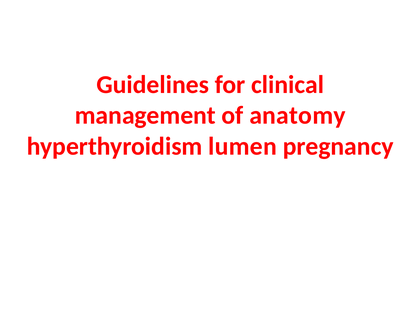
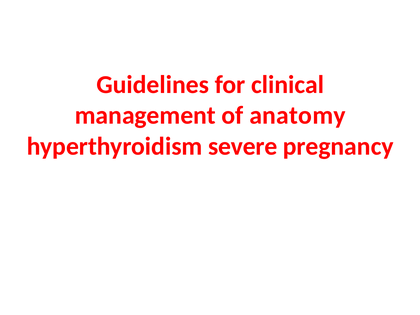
lumen: lumen -> severe
